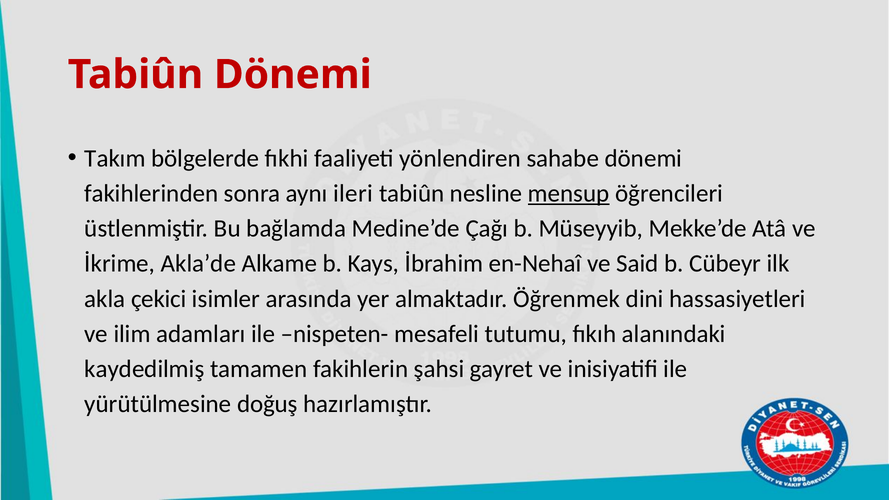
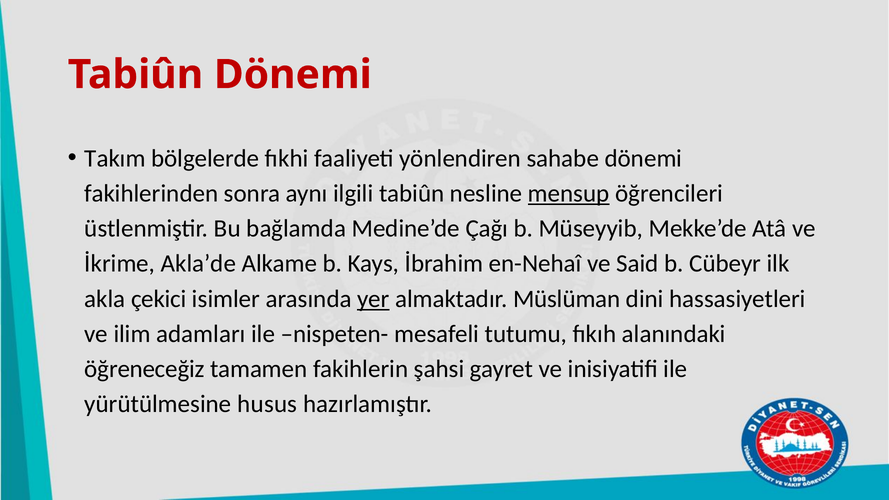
ileri: ileri -> ilgili
yer underline: none -> present
Öğrenmek: Öğrenmek -> Müslüman
kaydedilmiş: kaydedilmiş -> öğreneceğiz
doğuş: doğuş -> husus
